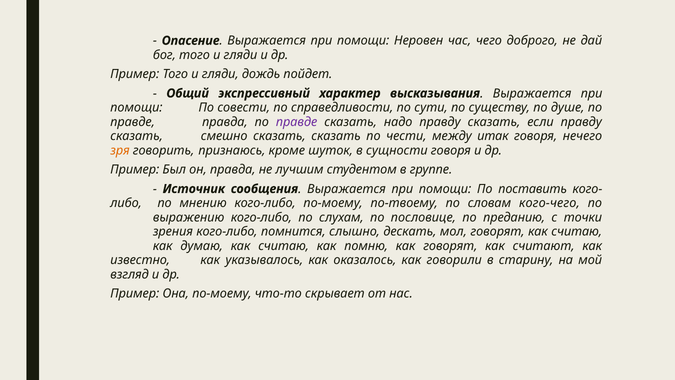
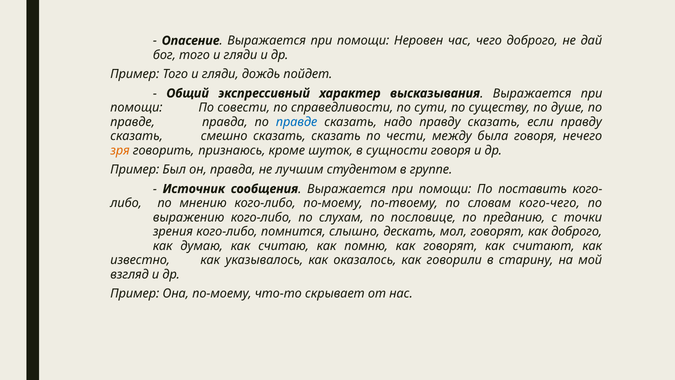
правде at (297, 122) colour: purple -> blue
итак: итак -> была
говорят как считаю: считаю -> доброго
